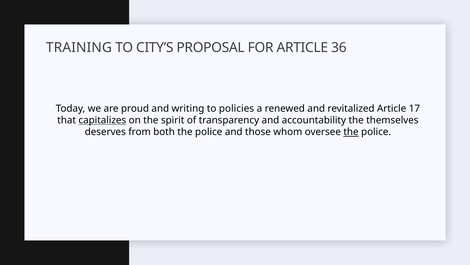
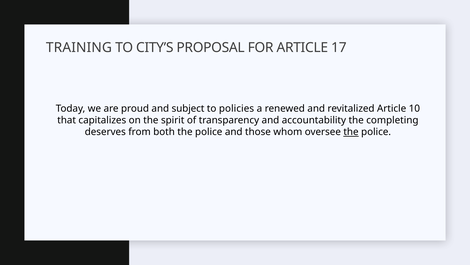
36: 36 -> 17
writing: writing -> subject
17: 17 -> 10
capitalizes underline: present -> none
themselves: themselves -> completing
